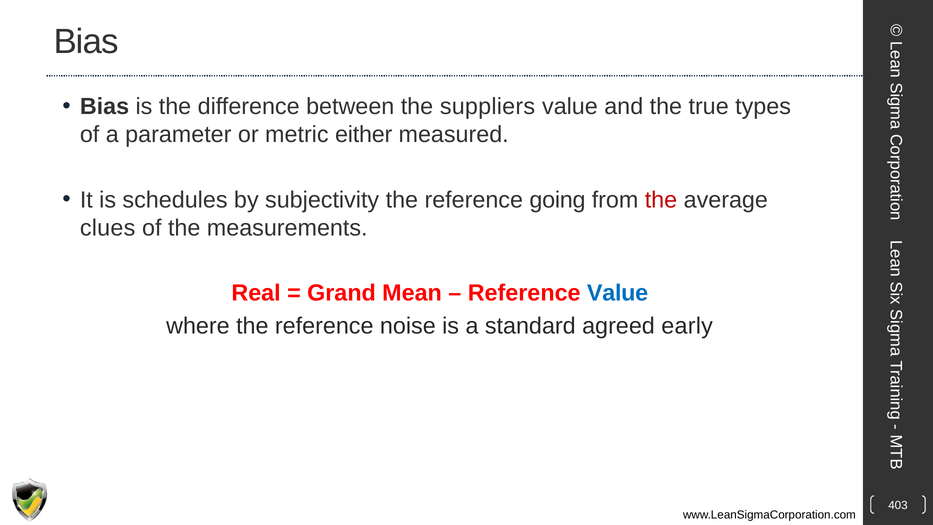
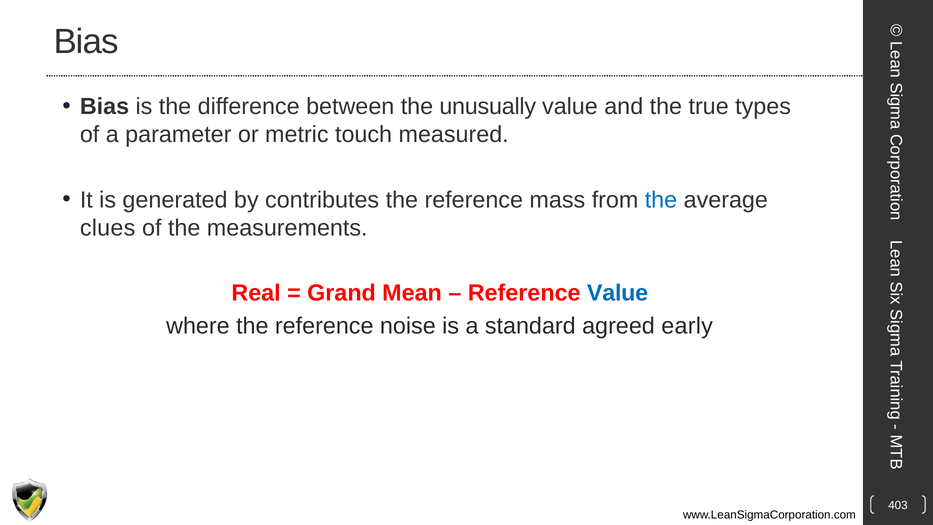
suppliers: suppliers -> unusually
either: either -> touch
schedules: schedules -> generated
subjectivity: subjectivity -> contributes
going: going -> mass
the at (661, 200) colour: red -> blue
